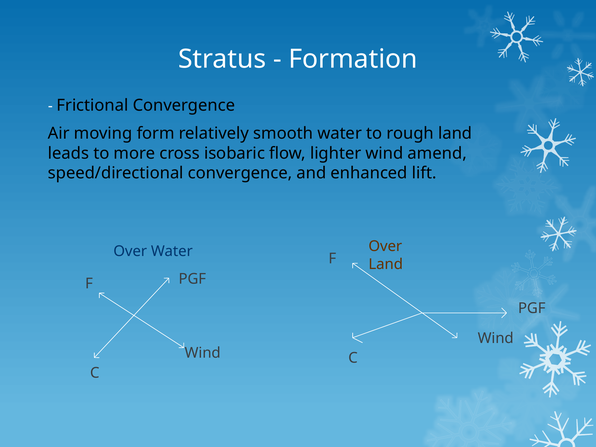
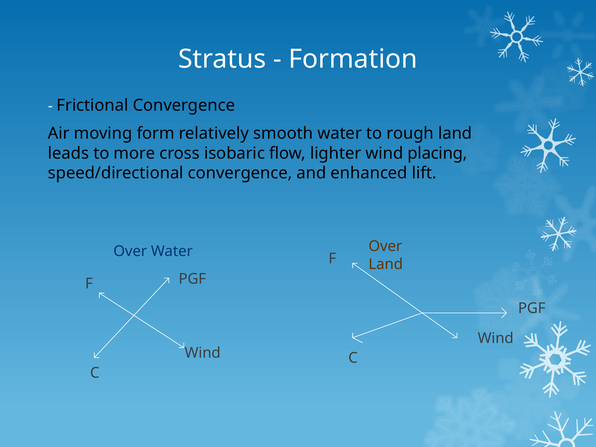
amend: amend -> placing
